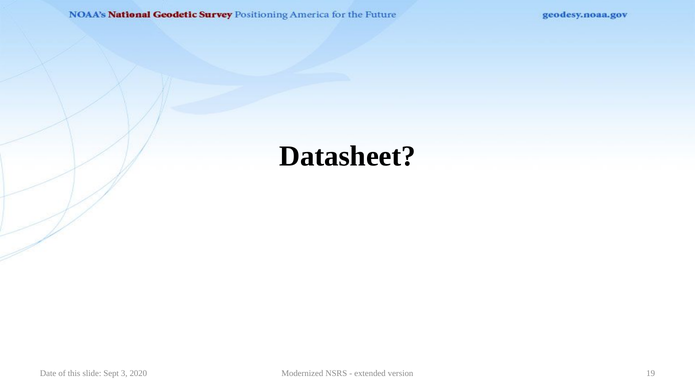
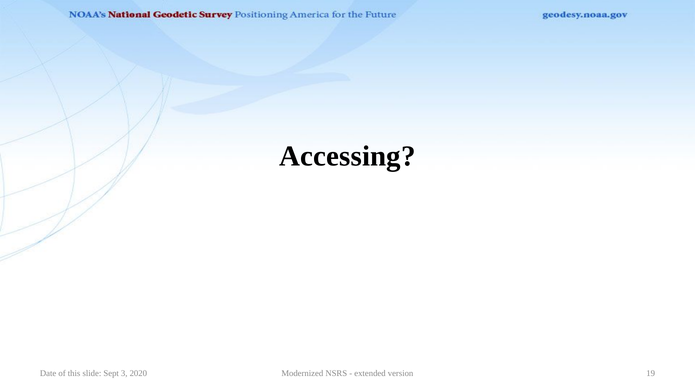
Datasheet: Datasheet -> Accessing
